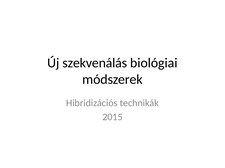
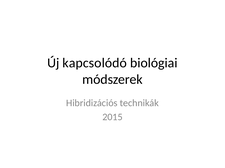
szekvenálás: szekvenálás -> kapcsolódó
